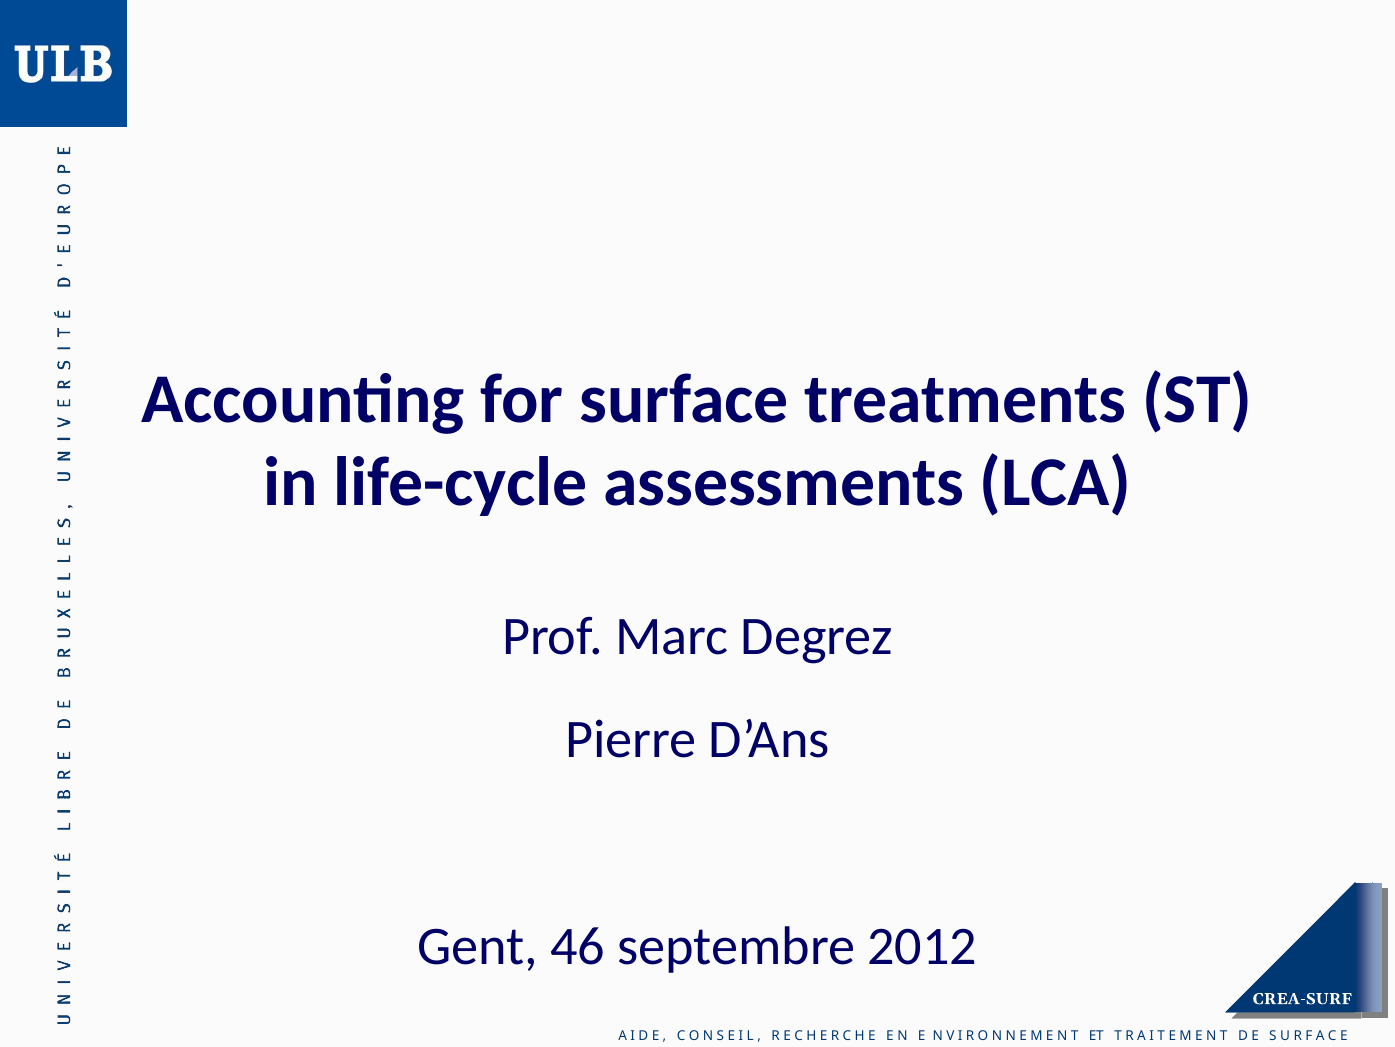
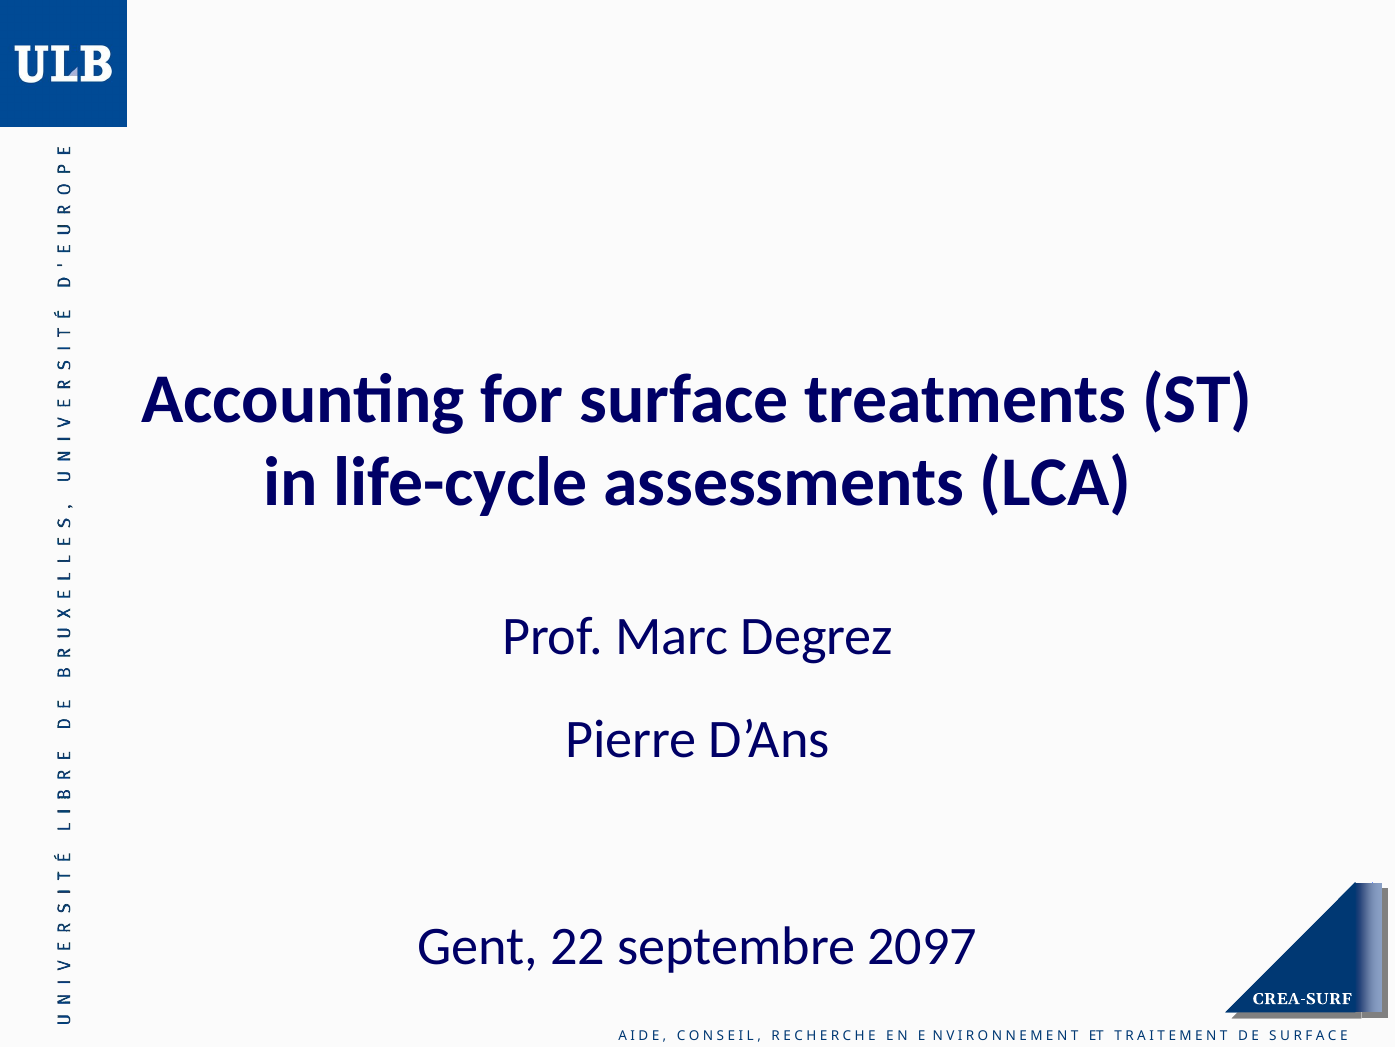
46: 46 -> 22
2012: 2012 -> 2097
